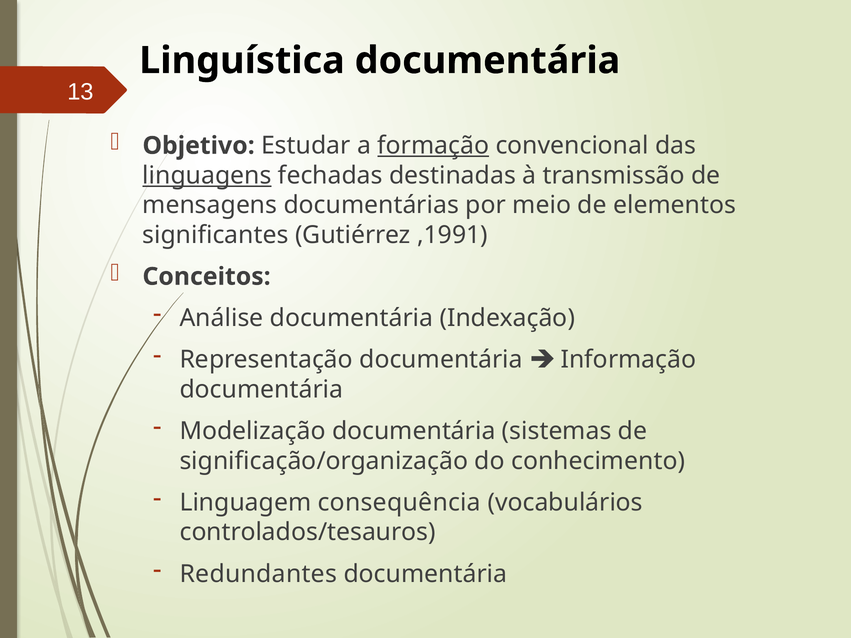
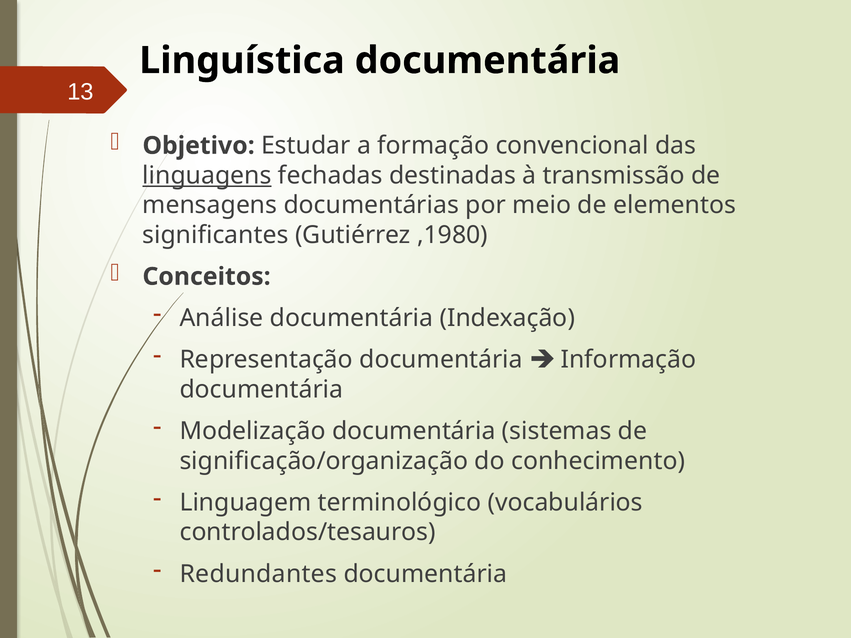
formação underline: present -> none
,1991: ,1991 -> ,1980
consequência: consequência -> terminológico
